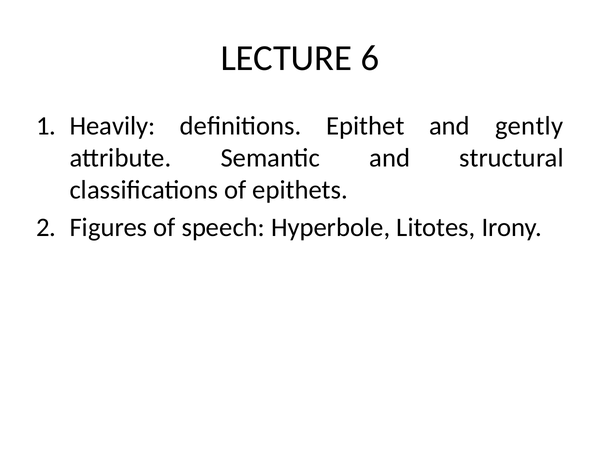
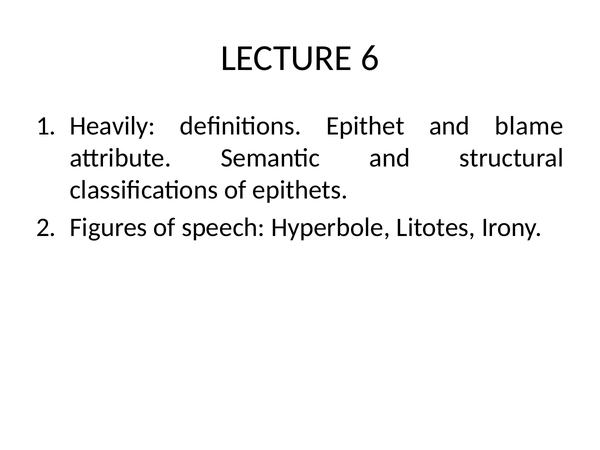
gently: gently -> blame
